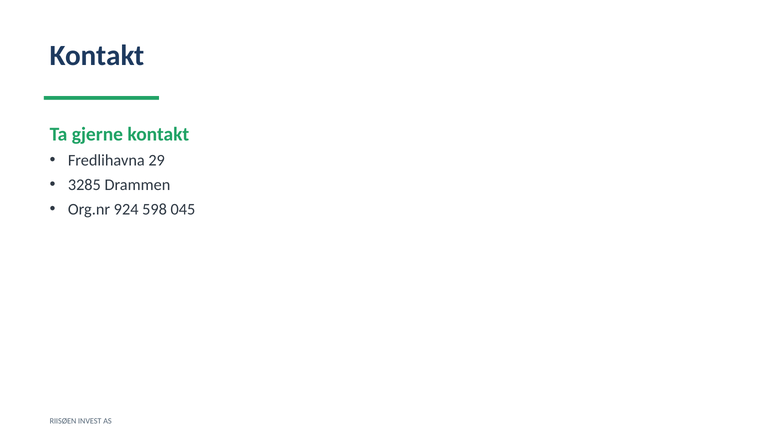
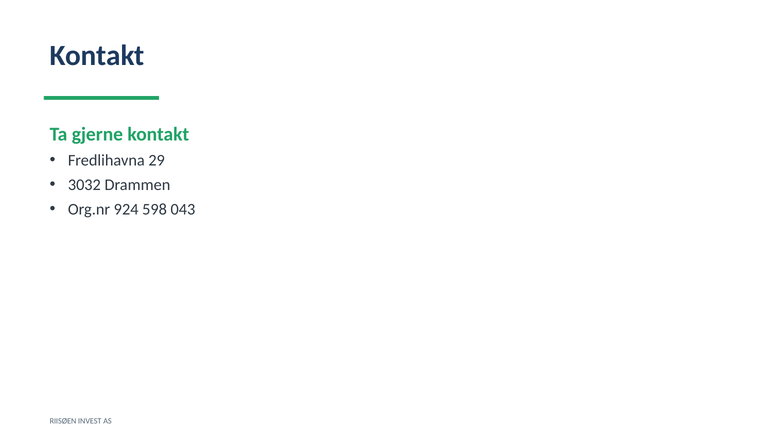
3285: 3285 -> 3032
045: 045 -> 043
